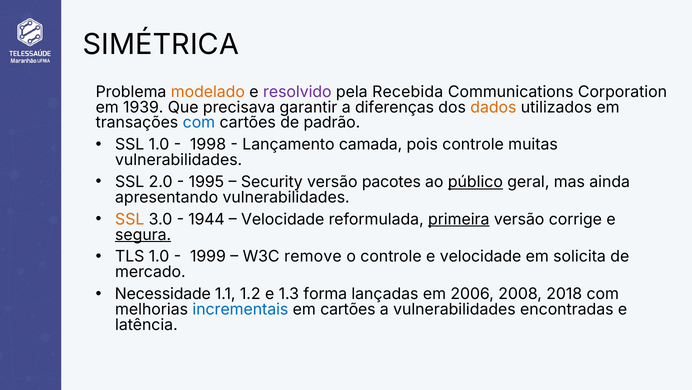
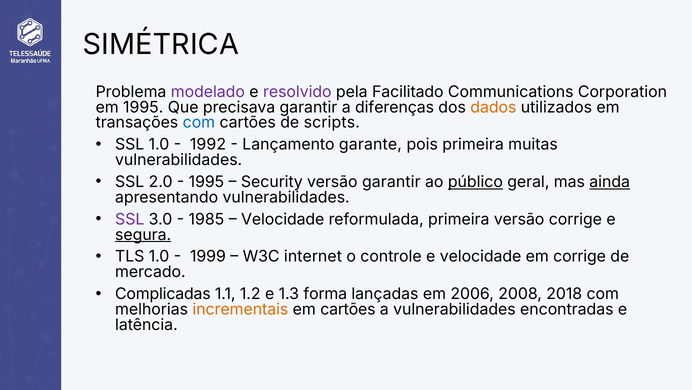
modelado colour: orange -> purple
Recebida: Recebida -> Facilitado
em 1939: 1939 -> 1995
padrão: padrão -> scripts
1998: 1998 -> 1992
camada: camada -> garante
pois controle: controle -> primeira
versão pacotes: pacotes -> garantir
ainda underline: none -> present
SSL at (130, 219) colour: orange -> purple
1944: 1944 -> 1985
primeira at (459, 219) underline: present -> none
remove: remove -> internet
em solicita: solicita -> corrige
Necessidade: Necessidade -> Complicadas
incrementais colour: blue -> orange
